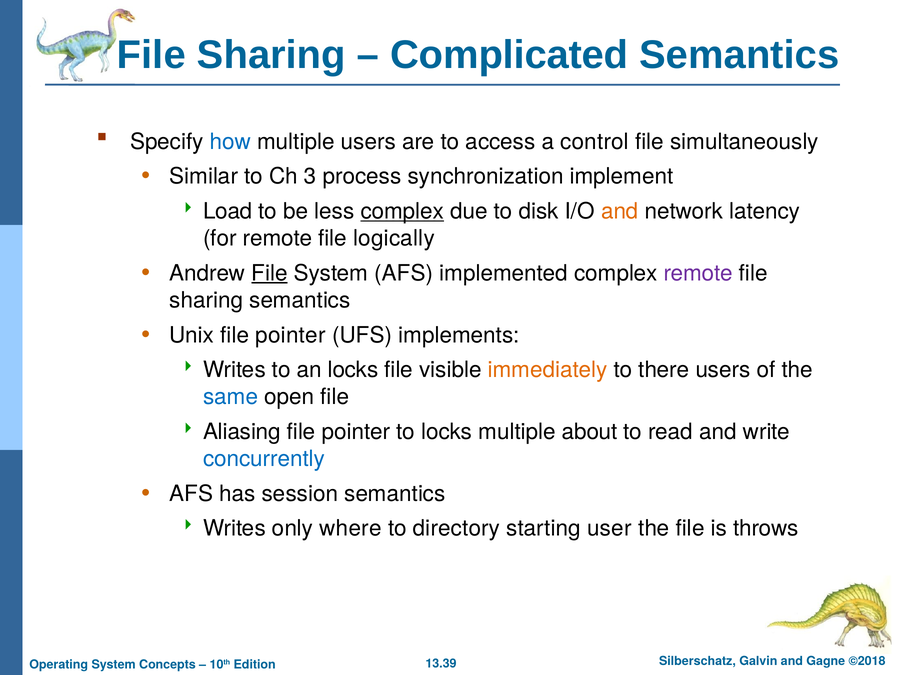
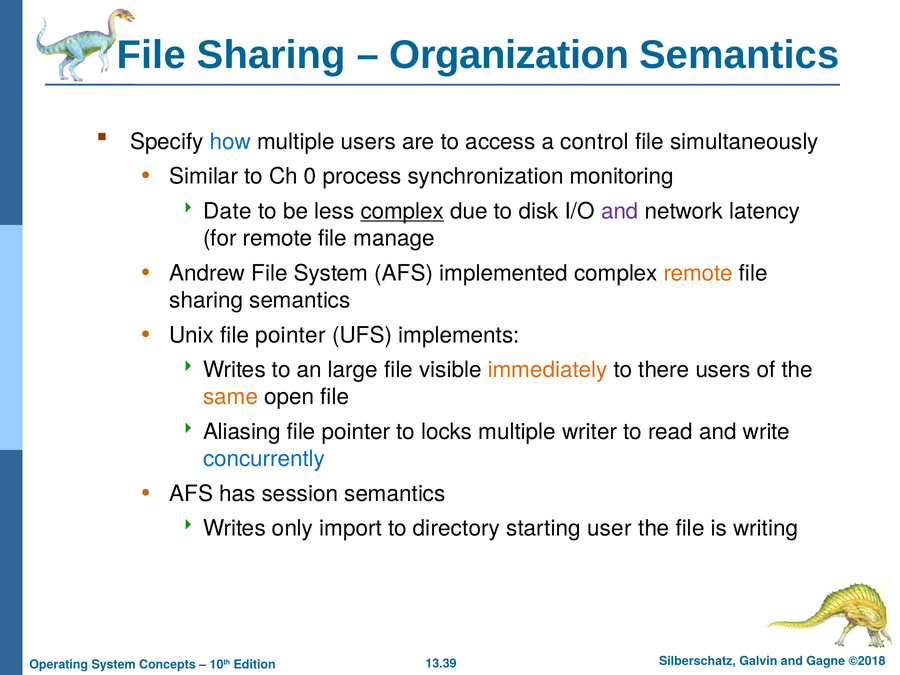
Complicated: Complicated -> Organization
3: 3 -> 0
implement: implement -> monitoring
Load: Load -> Date
and at (620, 211) colour: orange -> purple
logically: logically -> manage
File at (270, 273) underline: present -> none
remote at (698, 273) colour: purple -> orange
an locks: locks -> large
same colour: blue -> orange
about: about -> writer
where: where -> import
throws: throws -> writing
